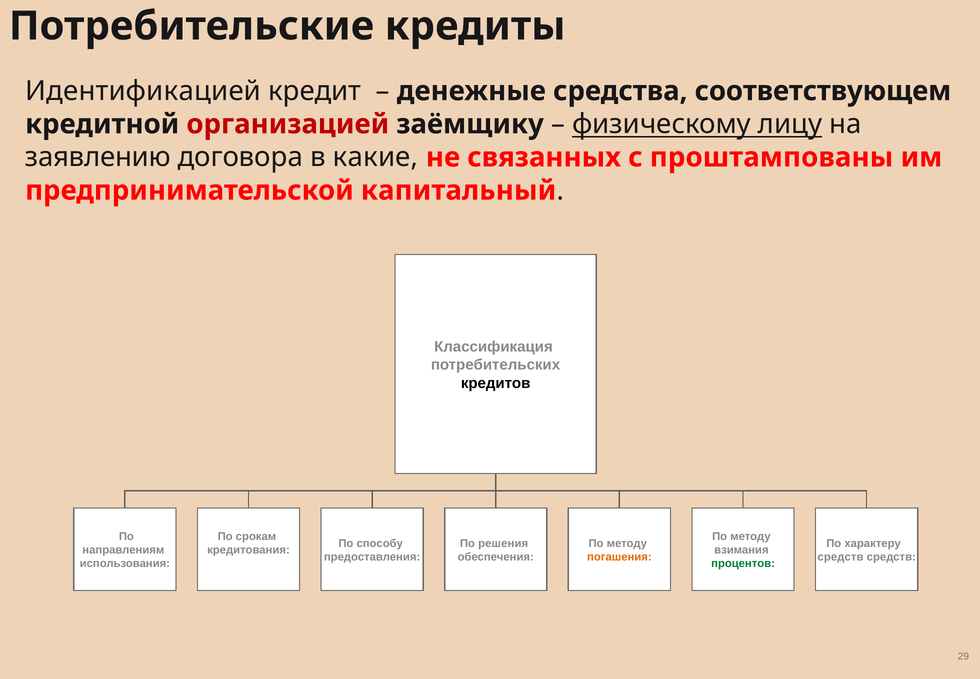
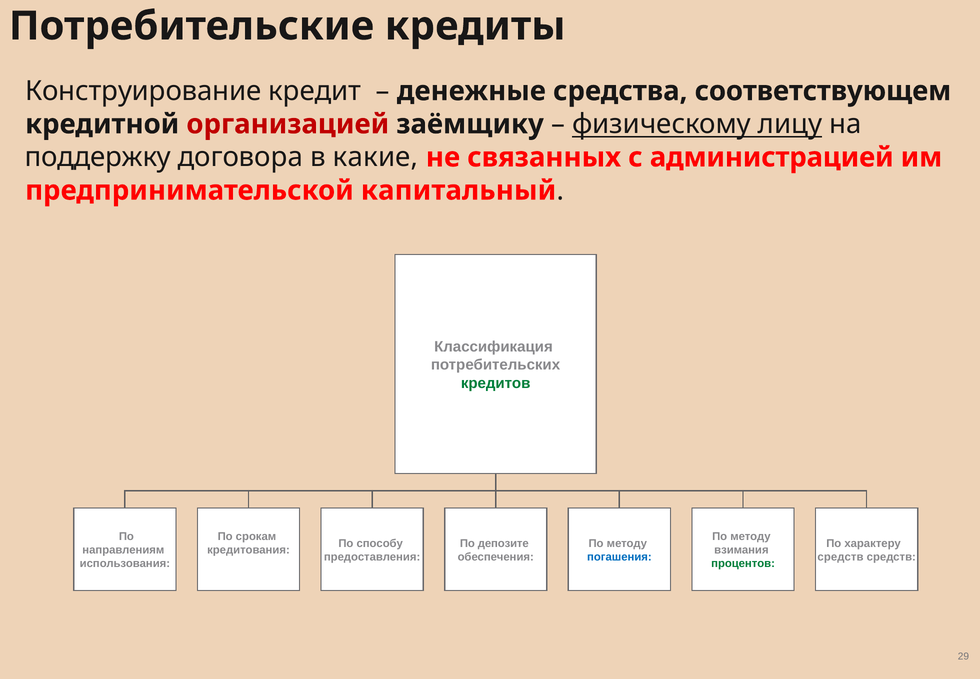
Идентификацией: Идентификацией -> Конструирование
заявлению: заявлению -> поддержку
проштампованы: проштампованы -> администрацией
кредитов colour: black -> green
решения: решения -> депозите
погашения colour: orange -> blue
